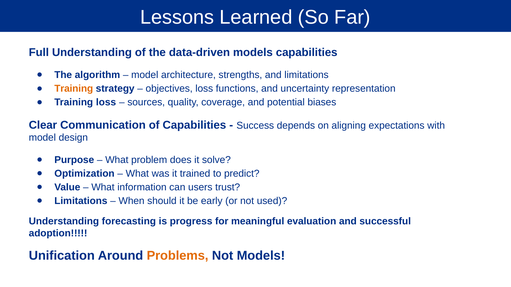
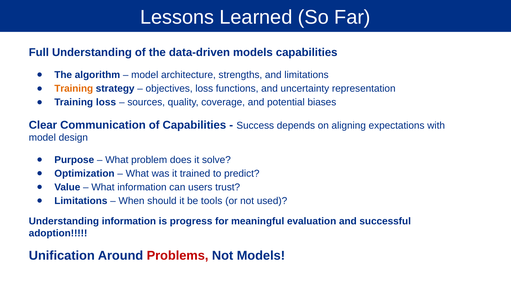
early: early -> tools
Understanding forecasting: forecasting -> information
Problems colour: orange -> red
